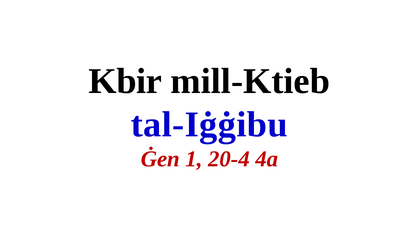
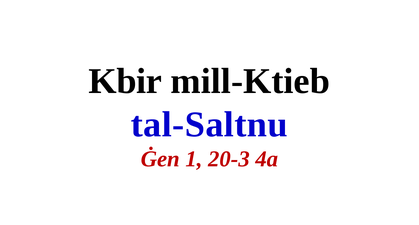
tal-Iġġibu: tal-Iġġibu -> tal-Saltnu
20-4: 20-4 -> 20-3
